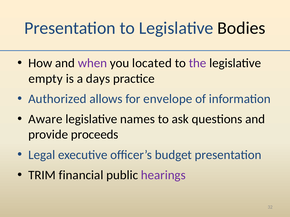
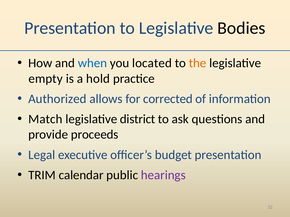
when colour: purple -> blue
the colour: purple -> orange
days: days -> hold
envelope: envelope -> corrected
Aware: Aware -> Match
names: names -> district
financial: financial -> calendar
